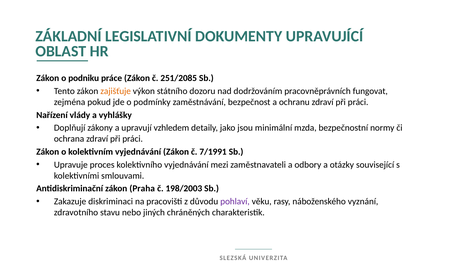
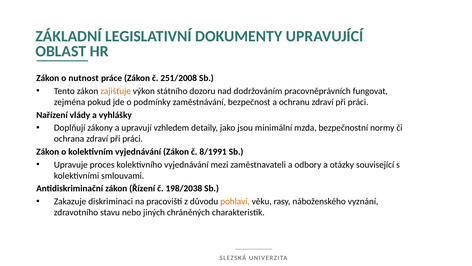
podniku: podniku -> nutnost
251/2085: 251/2085 -> 251/2008
7/1991: 7/1991 -> 8/1991
Praha: Praha -> Řízení
198/2003: 198/2003 -> 198/2038
pohlaví colour: purple -> orange
